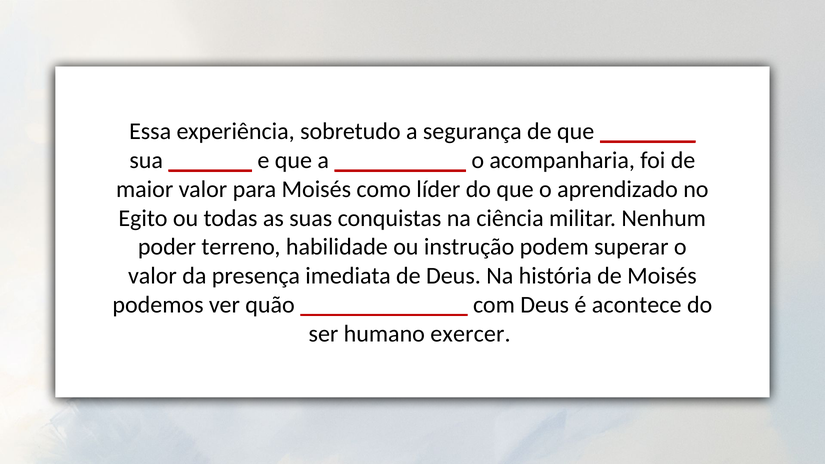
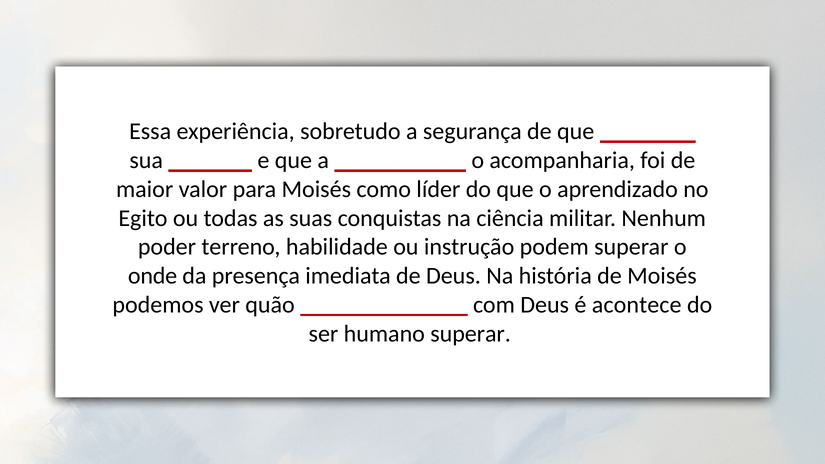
valor at (152, 276): valor -> onde
exercer at (471, 334): exercer -> superar
